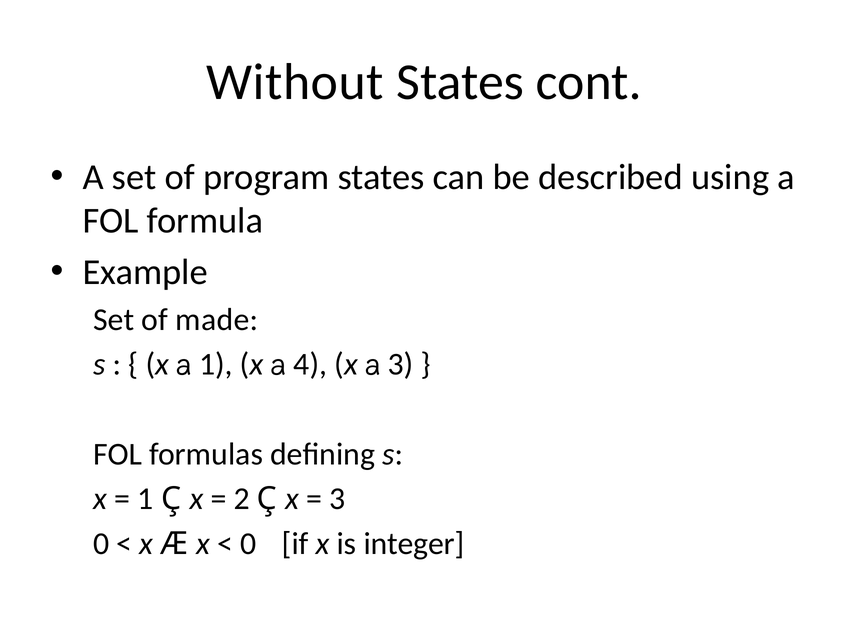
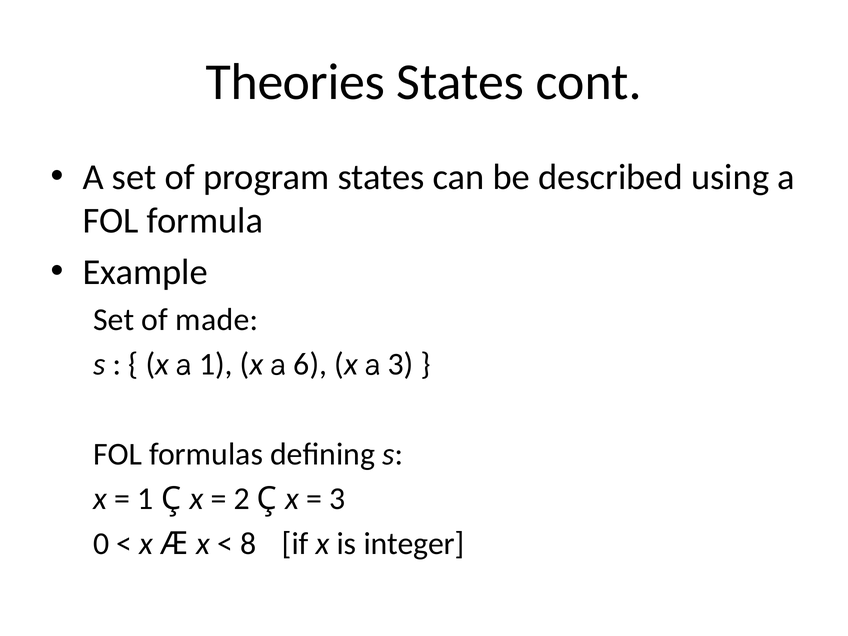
Without: Without -> Theories
4: 4 -> 6
0 at (248, 544): 0 -> 8
